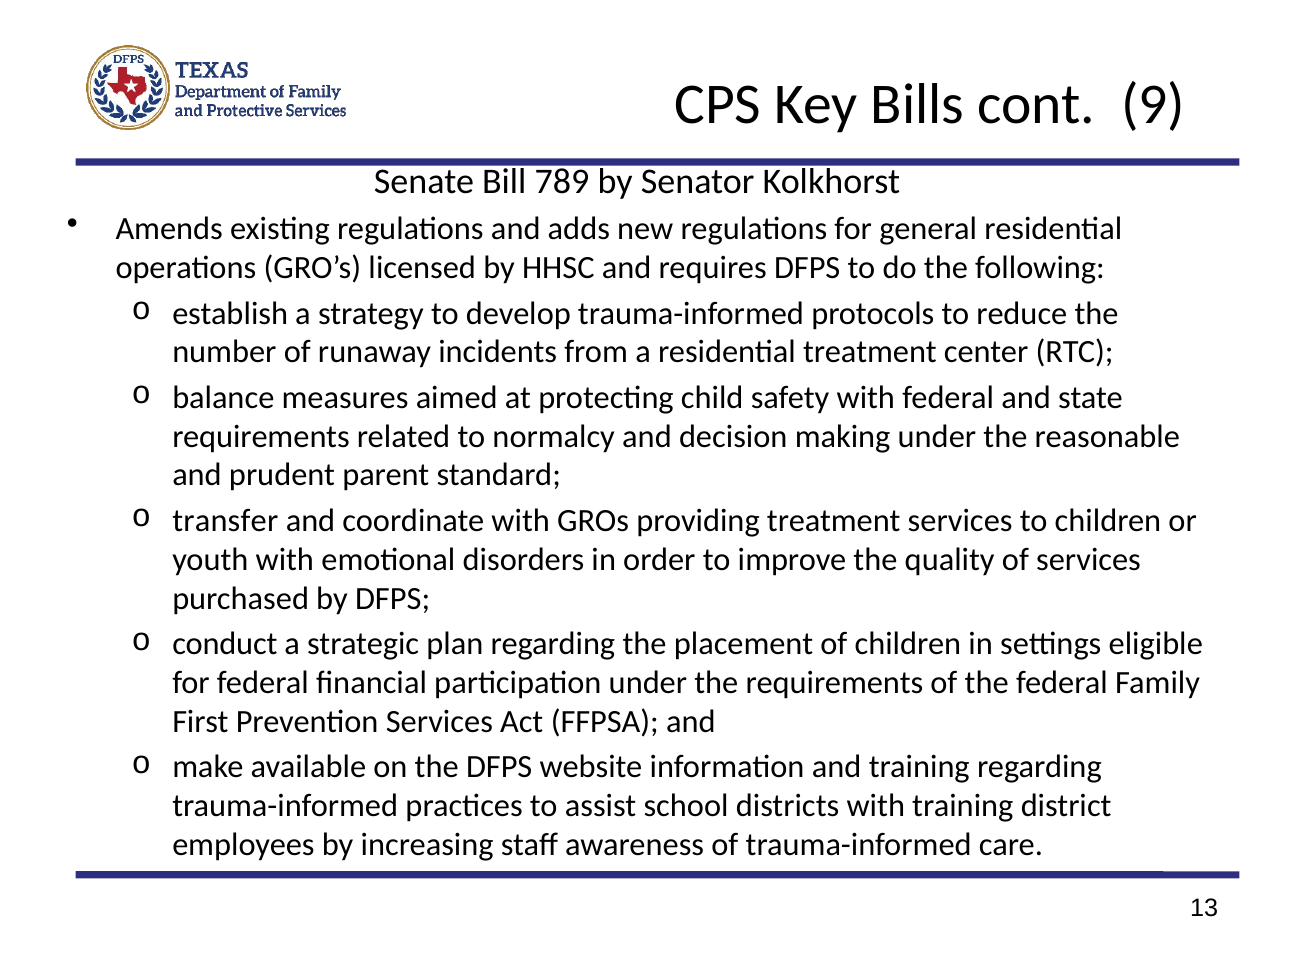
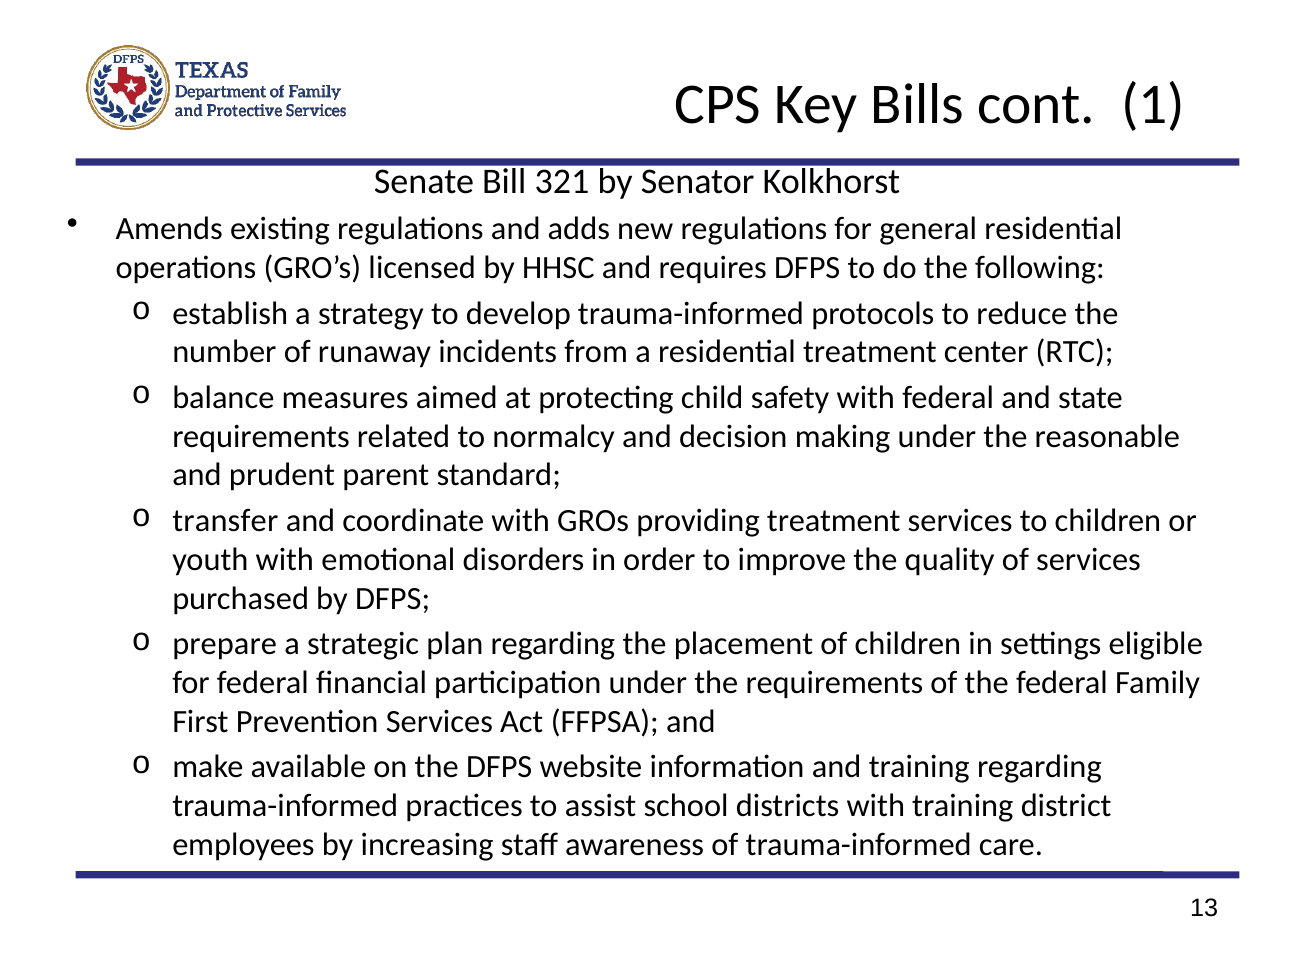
9: 9 -> 1
789: 789 -> 321
conduct: conduct -> prepare
